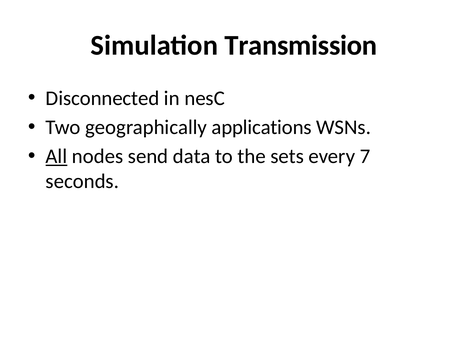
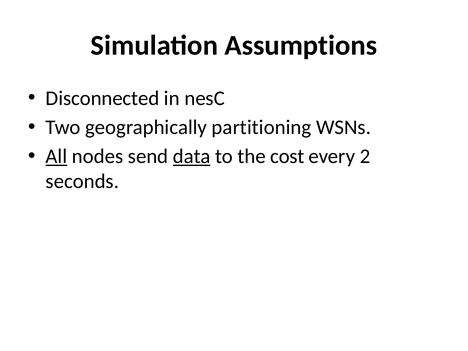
Transmission: Transmission -> Assumptions
applications: applications -> partitioning
data underline: none -> present
sets: sets -> cost
7: 7 -> 2
